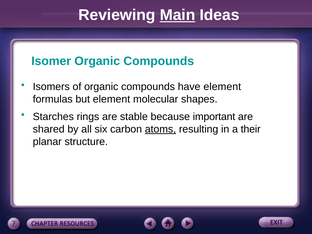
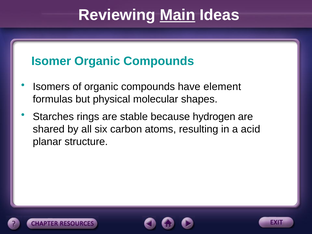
but element: element -> physical
important: important -> hydrogen
atoms underline: present -> none
their: their -> acid
